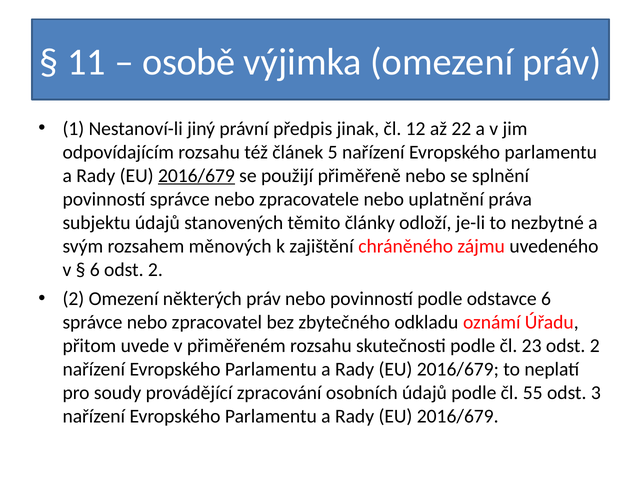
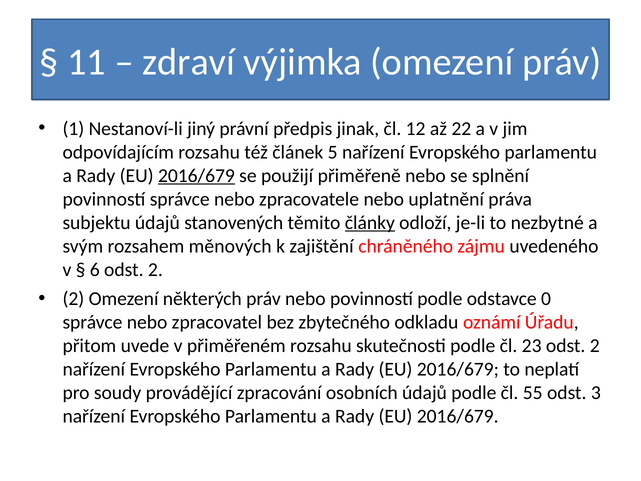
osobě: osobě -> zdraví
články underline: none -> present
odstavce 6: 6 -> 0
